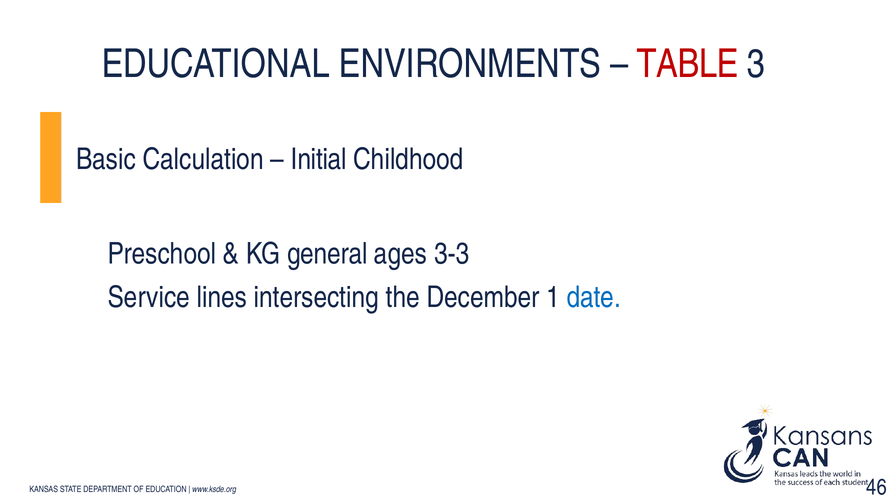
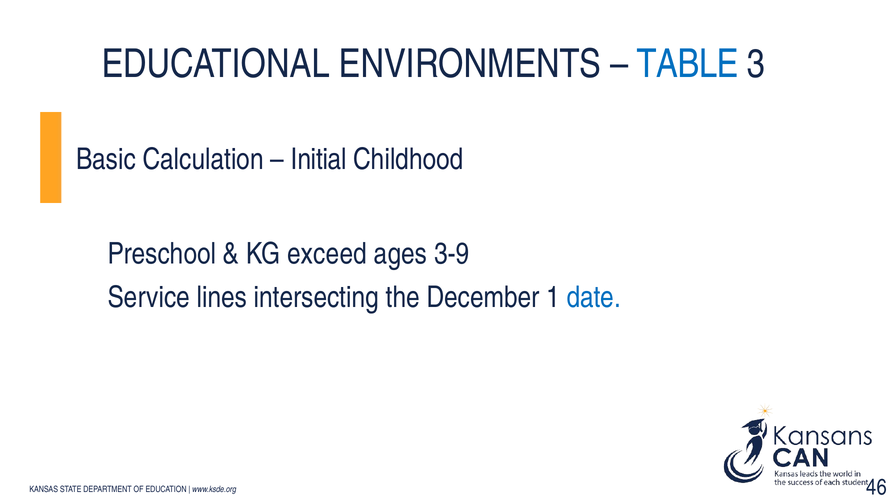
TABLE colour: red -> blue
general: general -> exceed
3-3: 3-3 -> 3-9
